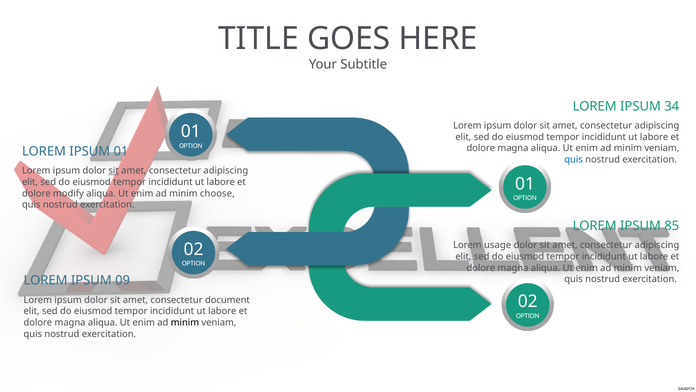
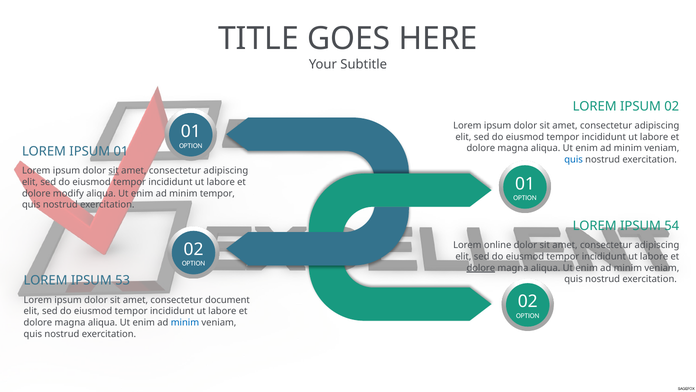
IPSUM 34: 34 -> 02
minim choose: choose -> tempor
85: 85 -> 54
usage: usage -> online
dolore at (481, 268) underline: none -> present
09: 09 -> 53
minim at (185, 322) colour: black -> blue
